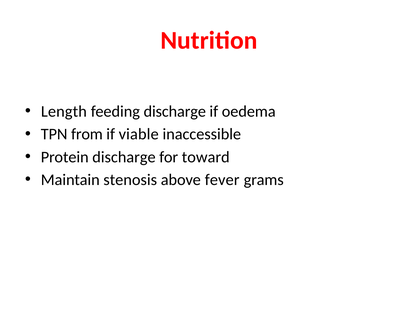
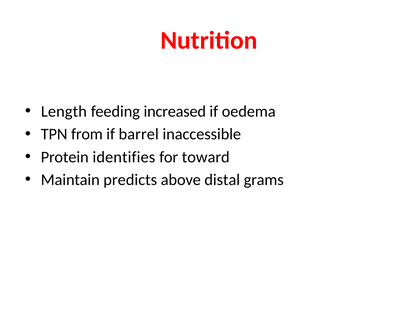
feeding discharge: discharge -> increased
viable: viable -> barrel
Protein discharge: discharge -> identifies
stenosis: stenosis -> predicts
fever: fever -> distal
